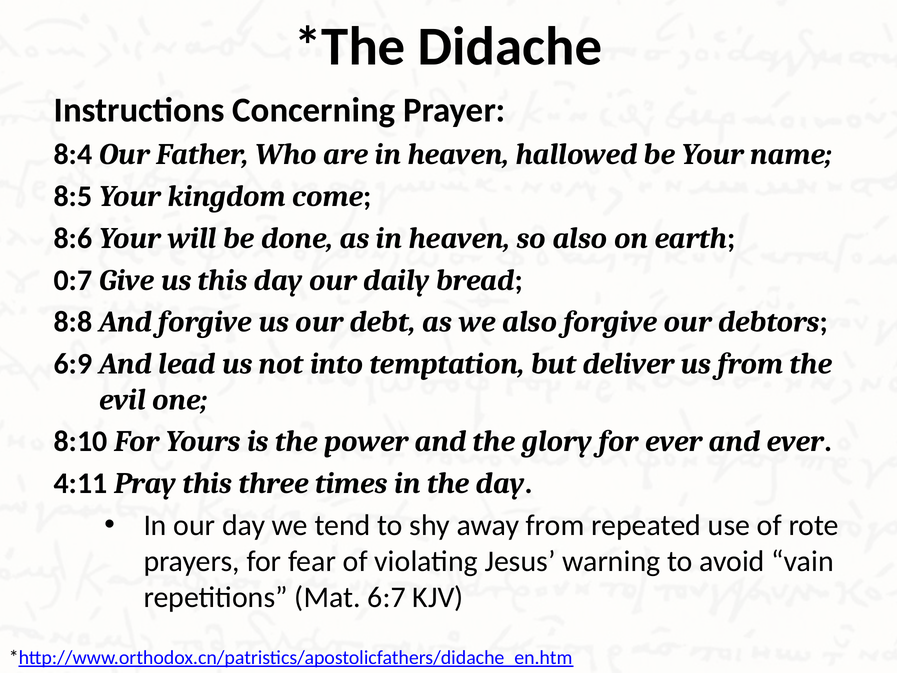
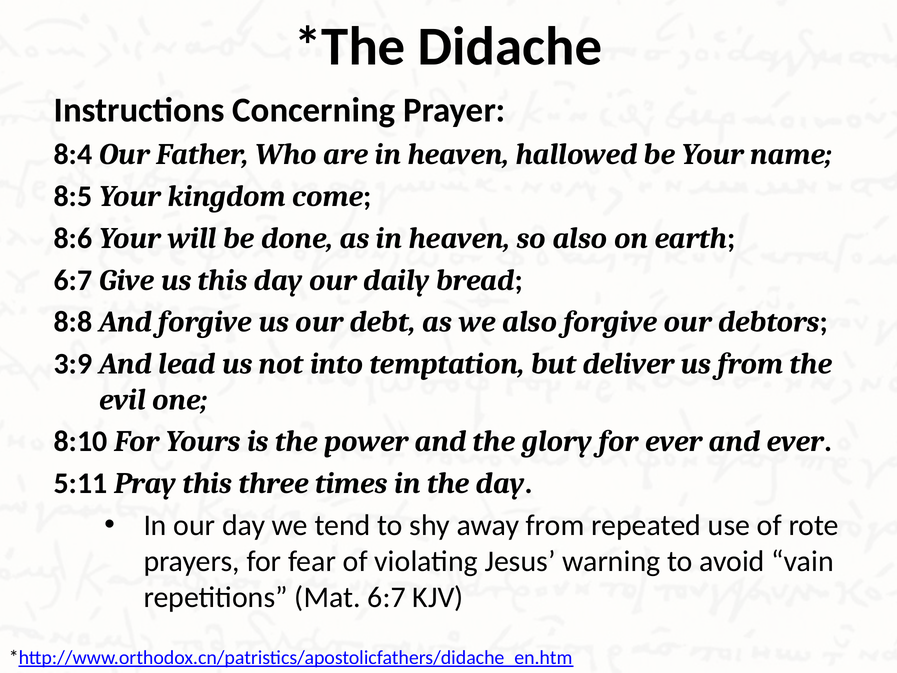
0:7 at (73, 280): 0:7 -> 6:7
6:9: 6:9 -> 3:9
4:11: 4:11 -> 5:11
